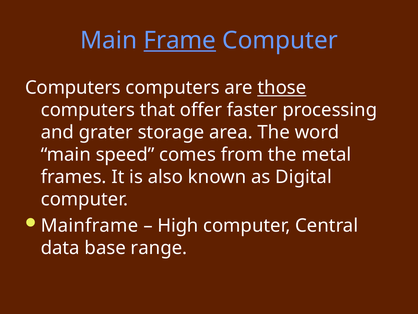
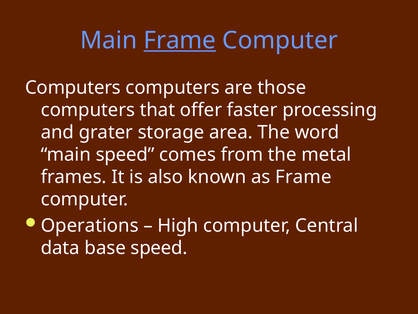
those underline: present -> none
as Digital: Digital -> Frame
Mainframe: Mainframe -> Operations
base range: range -> speed
